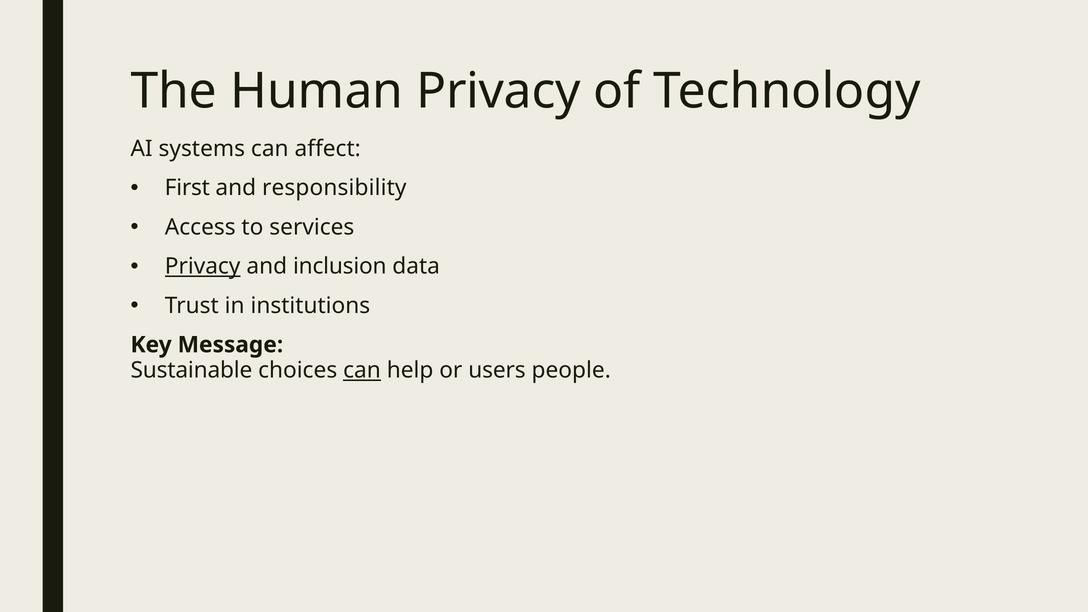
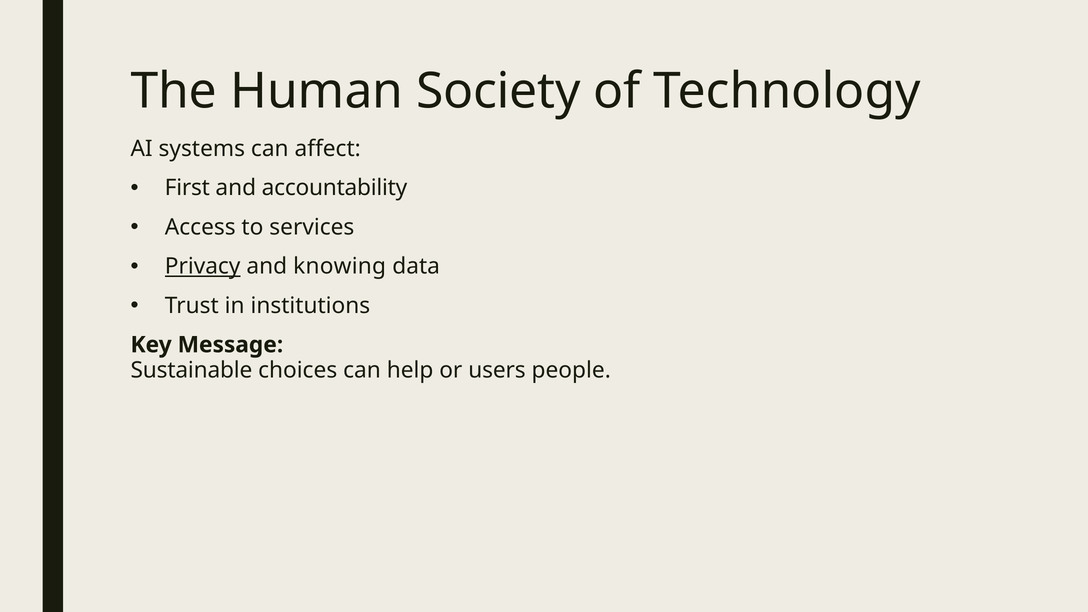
Human Privacy: Privacy -> Society
responsibility: responsibility -> accountability
inclusion: inclusion -> knowing
can at (362, 370) underline: present -> none
